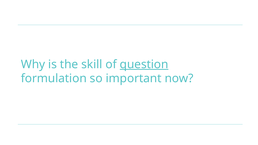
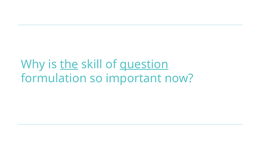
the underline: none -> present
